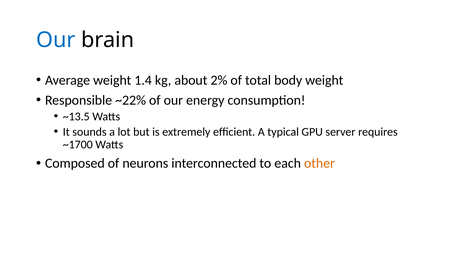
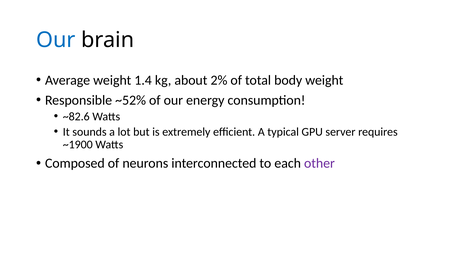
~22%: ~22% -> ~52%
~13.5: ~13.5 -> ~82.6
~1700: ~1700 -> ~1900
other colour: orange -> purple
